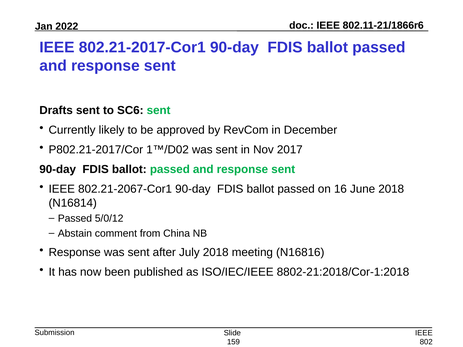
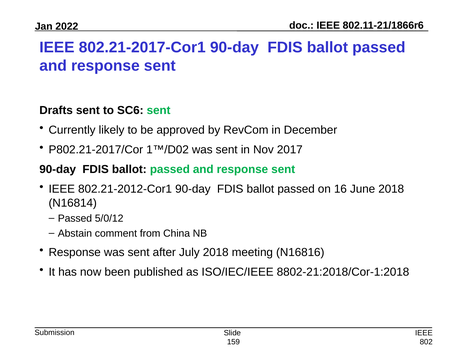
802.21-2067-Cor1: 802.21-2067-Cor1 -> 802.21-2012-Cor1
